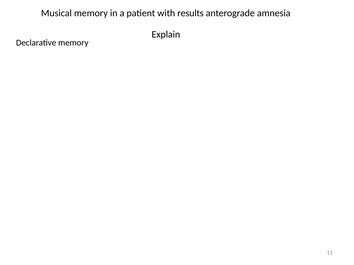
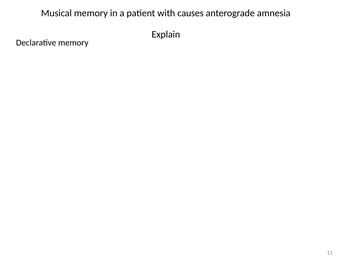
results: results -> causes
